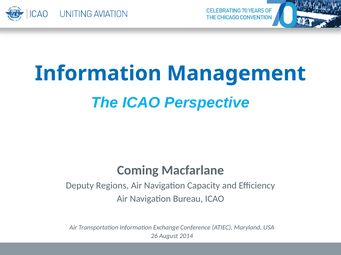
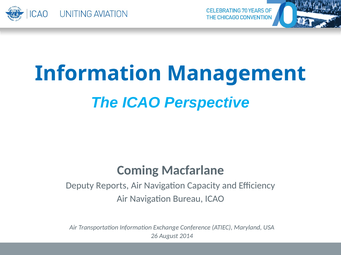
Regions: Regions -> Reports
